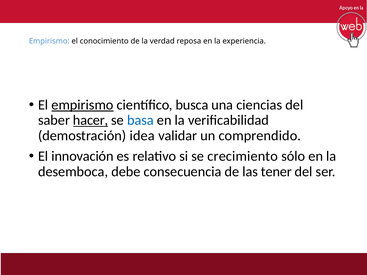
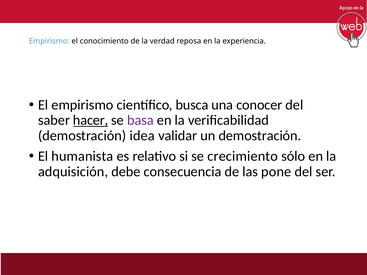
empirismo at (82, 105) underline: present -> none
ciencias: ciencias -> conocer
basa colour: blue -> purple
un comprendido: comprendido -> demostración
innovación: innovación -> humanista
desemboca: desemboca -> adquisición
tener: tener -> pone
